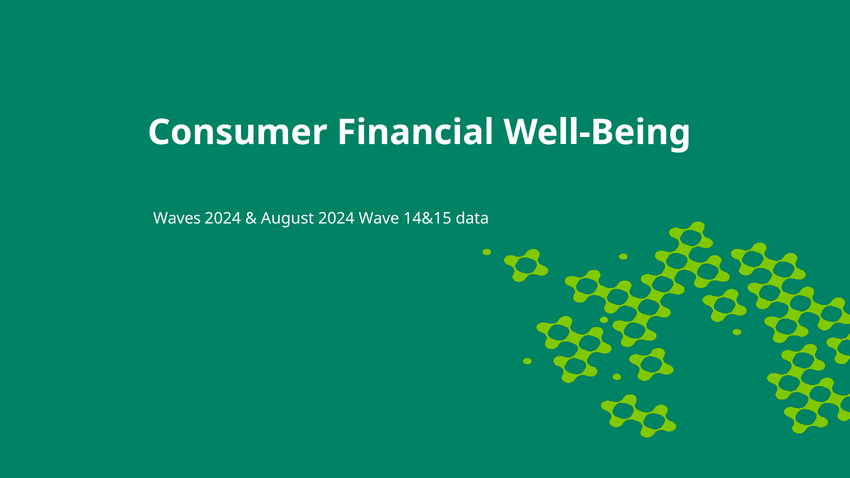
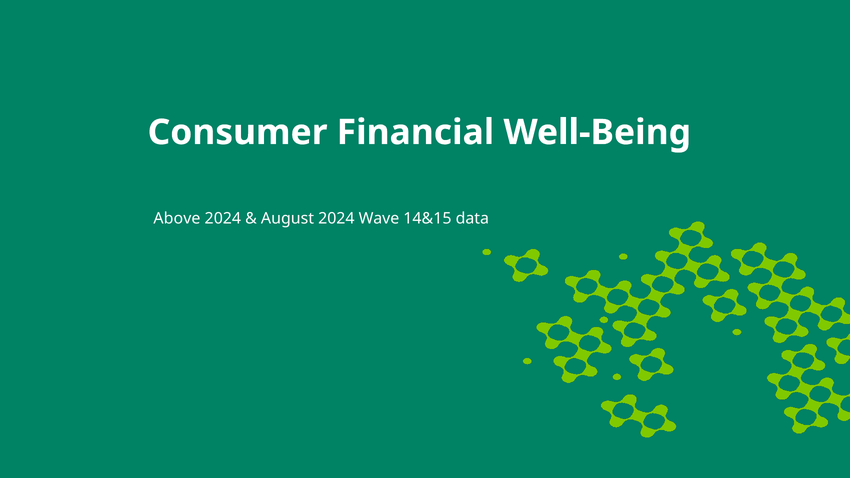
Waves: Waves -> Above
